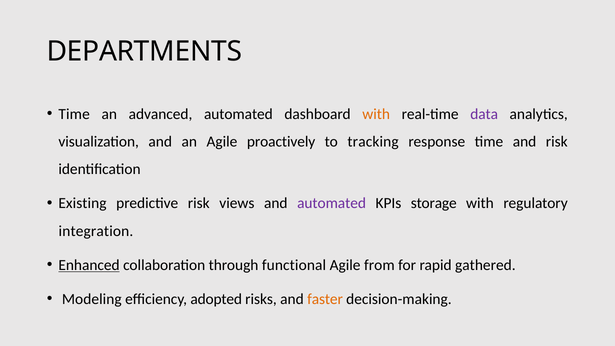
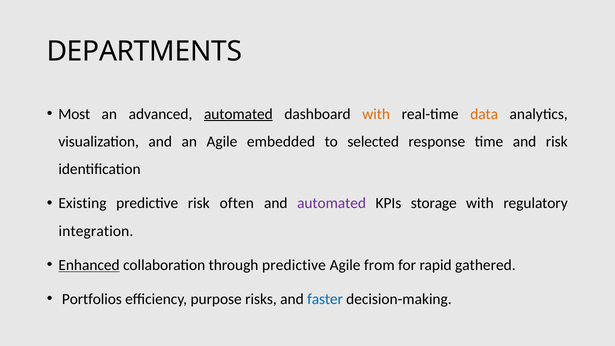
Time at (74, 114): Time -> Most
automated at (238, 114) underline: none -> present
data colour: purple -> orange
proactively: proactively -> embedded
tracking: tracking -> selected
views: views -> often
through functional: functional -> predictive
Modeling: Modeling -> Portfolios
adopted: adopted -> purpose
faster colour: orange -> blue
